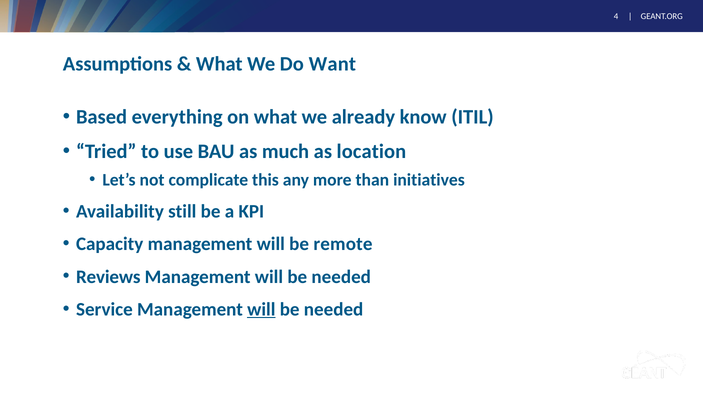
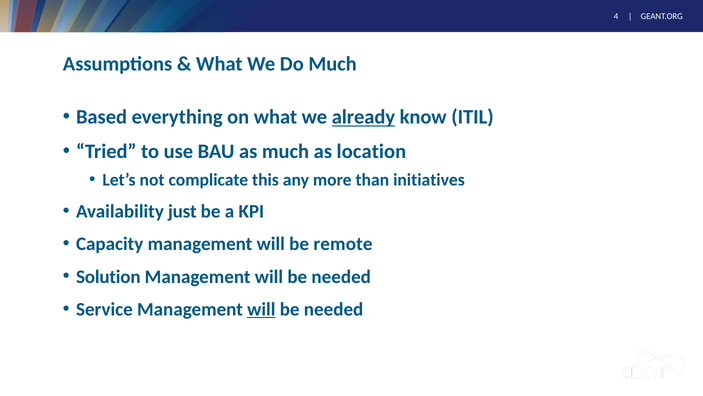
Do Want: Want -> Much
already underline: none -> present
still: still -> just
Reviews: Reviews -> Solution
